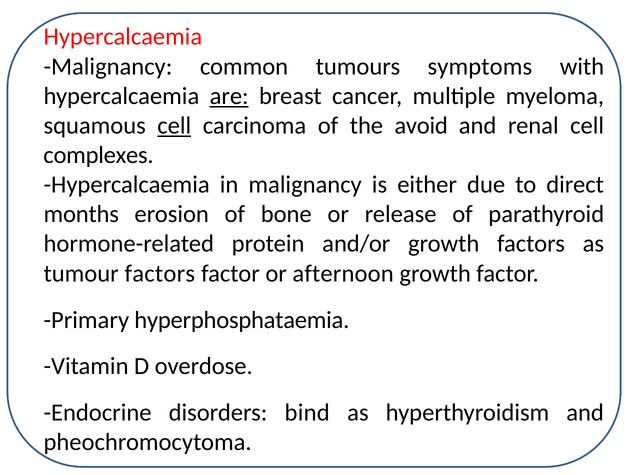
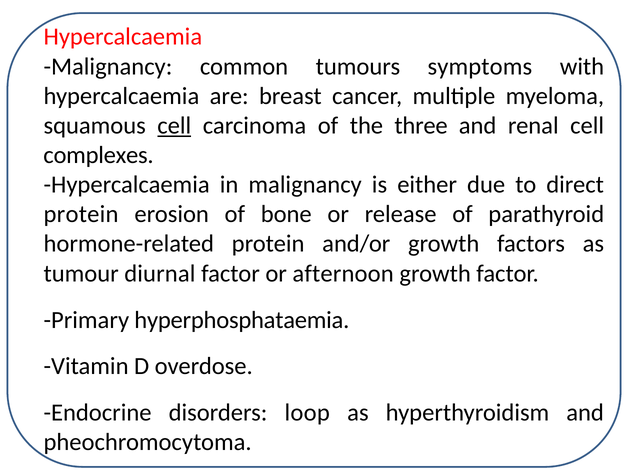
are underline: present -> none
avoid: avoid -> three
months at (81, 214): months -> protein
tumour factors: factors -> diurnal
bind: bind -> loop
